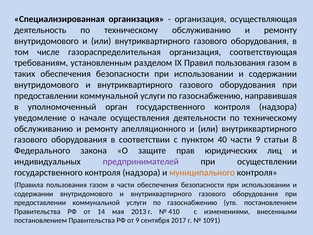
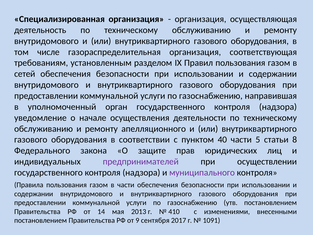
таких: таких -> сетей
части 9: 9 -> 5
муниципального colour: orange -> purple
